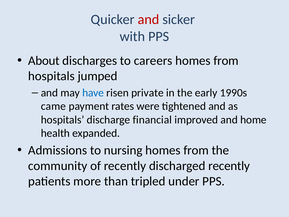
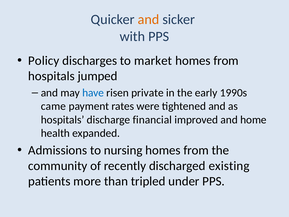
and at (149, 20) colour: red -> orange
About: About -> Policy
careers: careers -> market
discharged recently: recently -> existing
